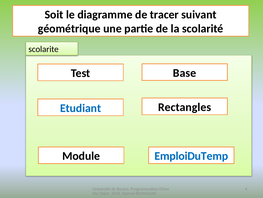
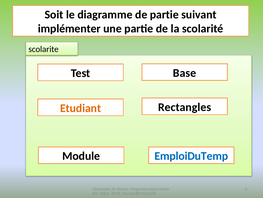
de tracer: tracer -> partie
géométrique: géométrique -> implémenter
Etudiant colour: blue -> orange
